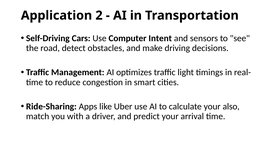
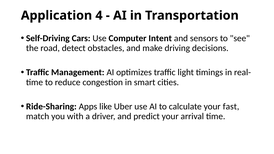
2: 2 -> 4
also: also -> fast
